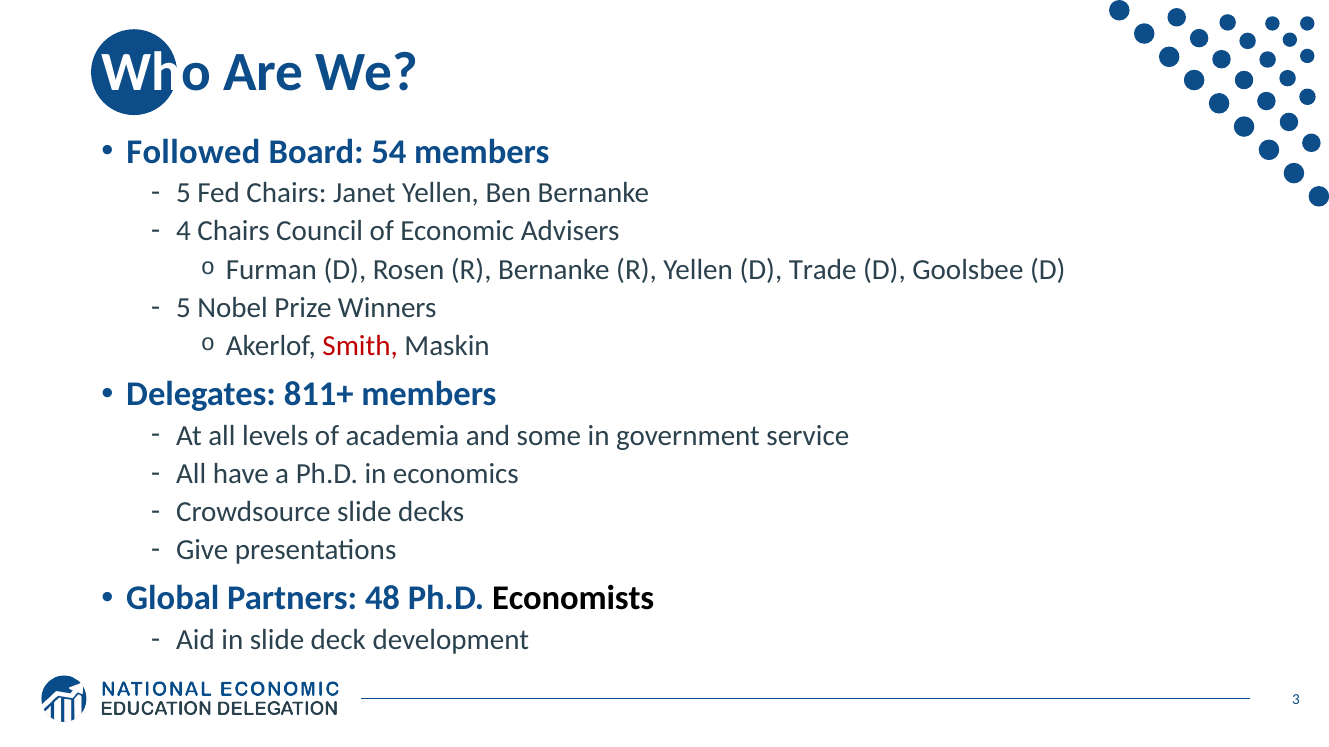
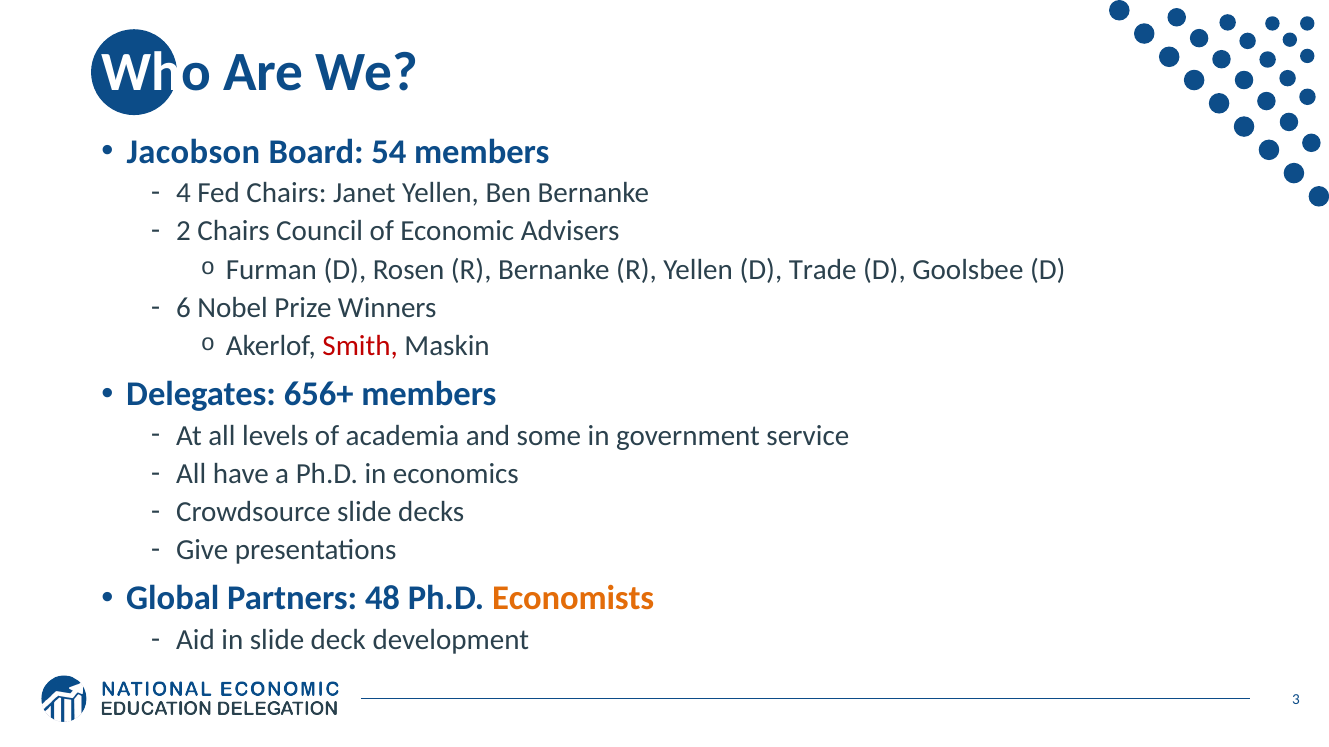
Followed: Followed -> Jacobson
5 at (183, 193): 5 -> 4
4: 4 -> 2
5 at (183, 308): 5 -> 6
811+: 811+ -> 656+
Economists colour: black -> orange
